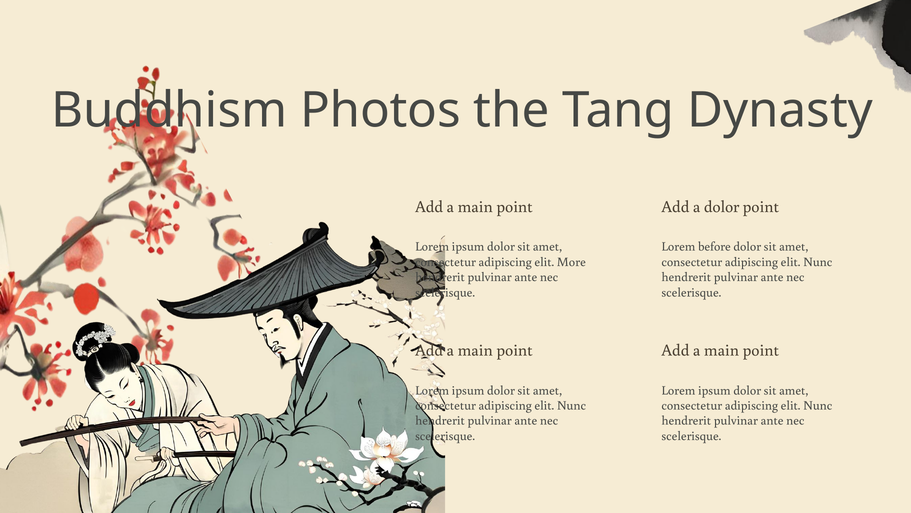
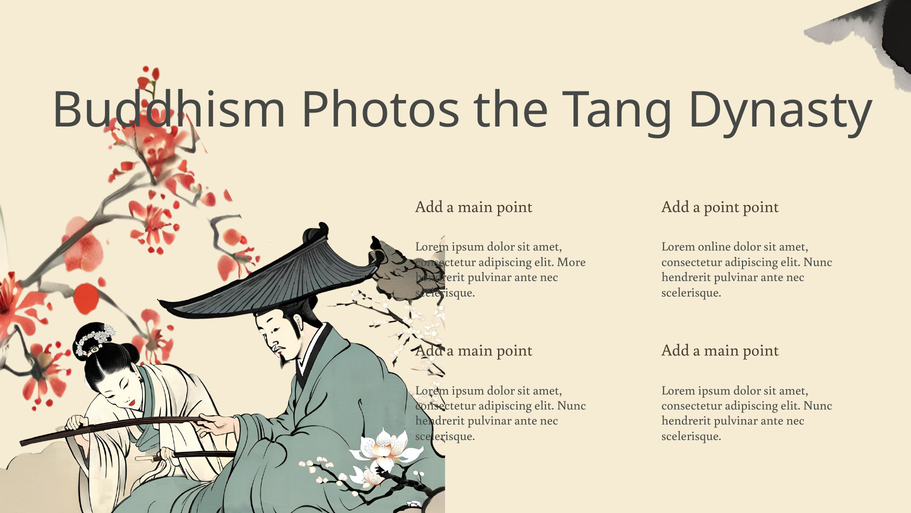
a dolor: dolor -> point
before: before -> online
